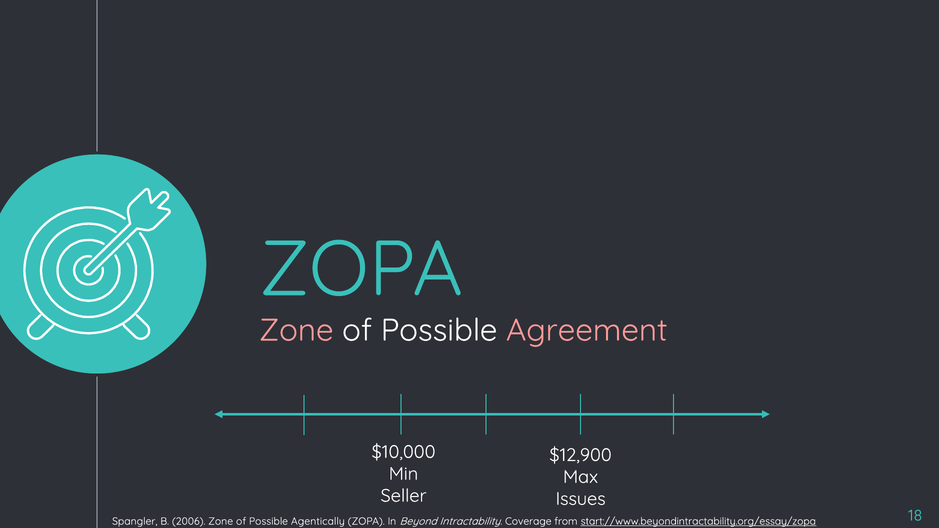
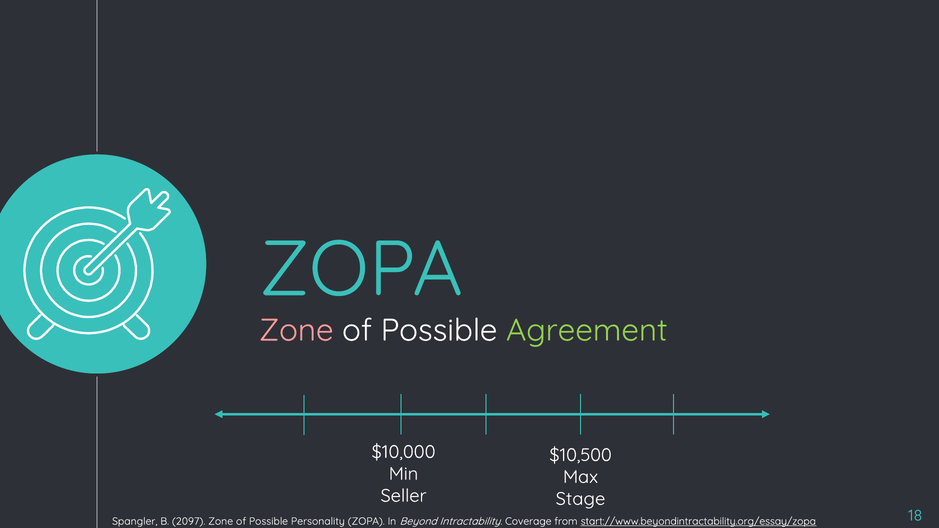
Agreement colour: pink -> light green
$12,900: $12,900 -> $10,500
Issues: Issues -> Stage
2006: 2006 -> 2097
Agentically: Agentically -> Personality
